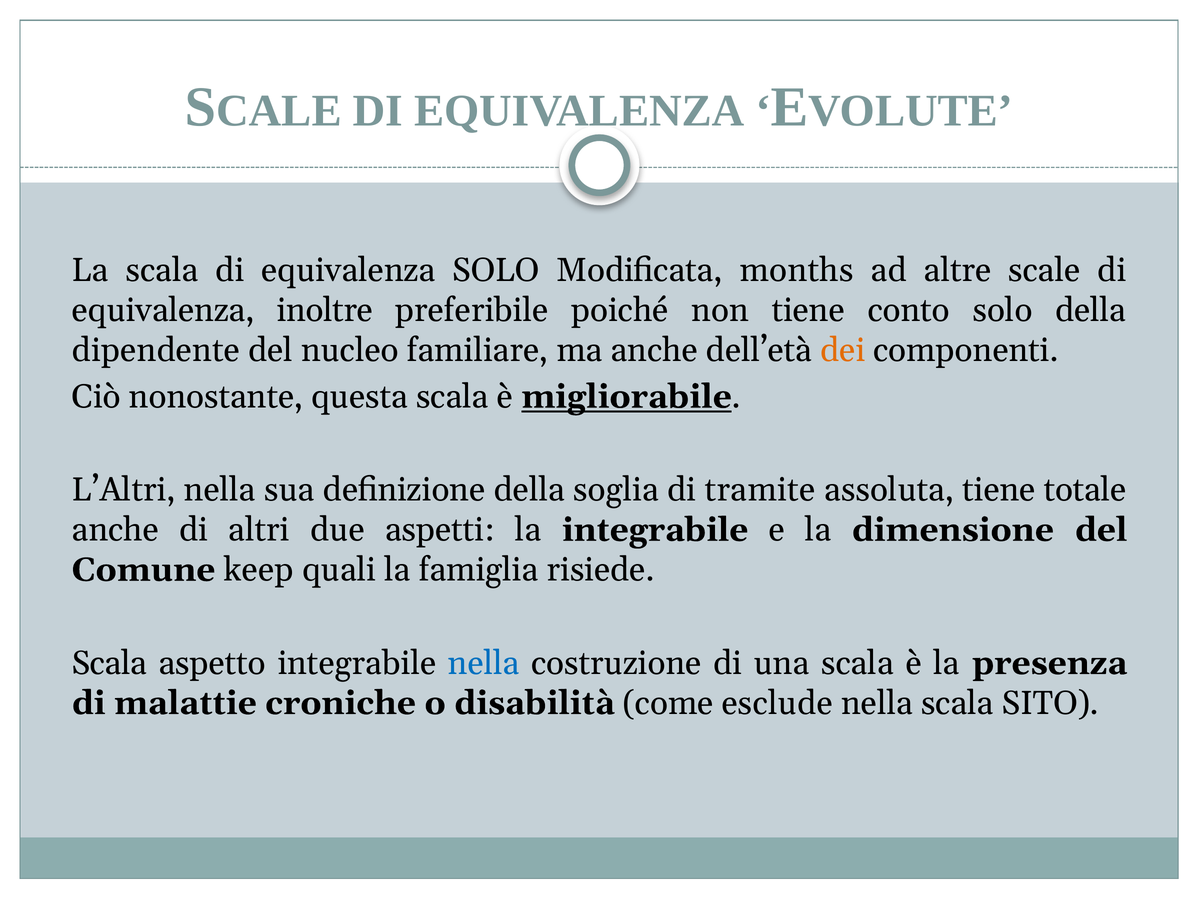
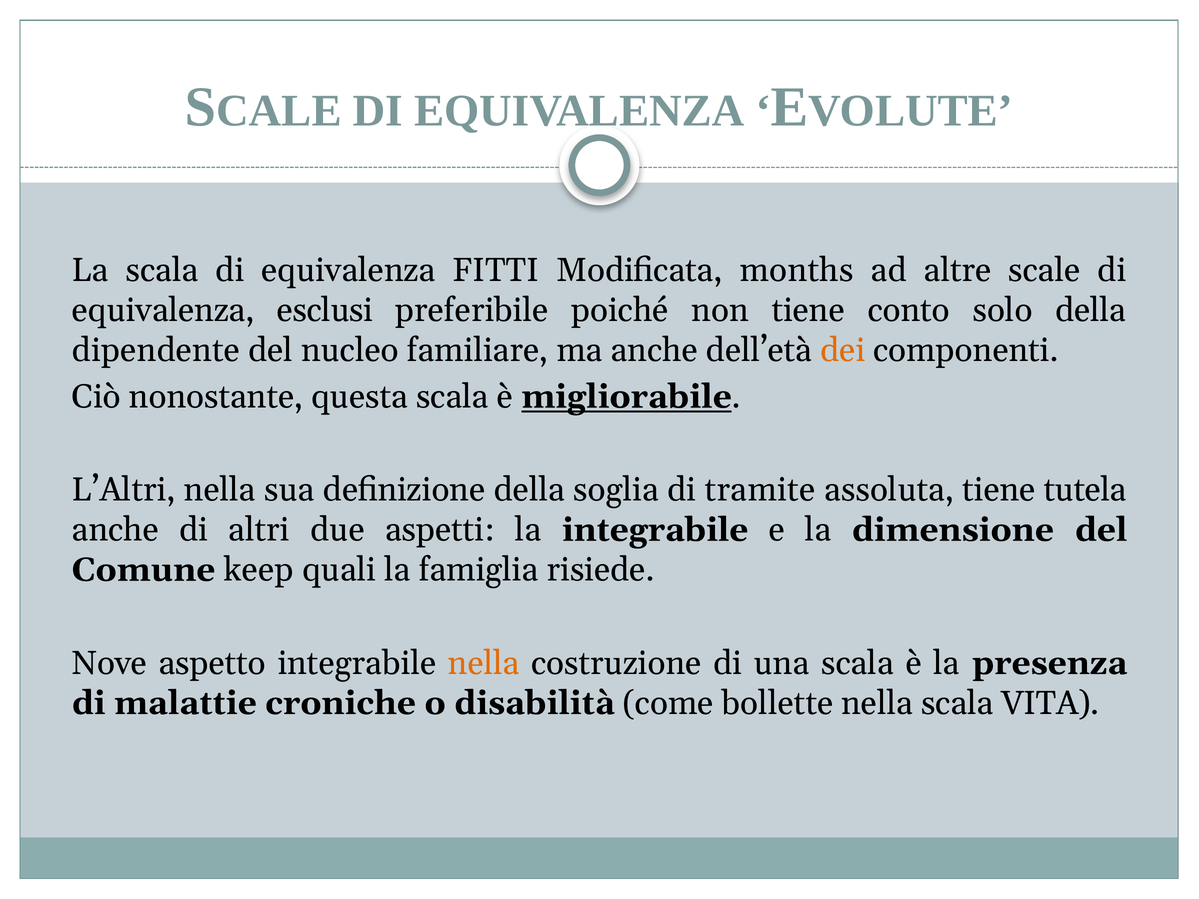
equivalenza SOLO: SOLO -> FITTI
inoltre: inoltre -> esclusi
totale: totale -> tutela
Scala at (109, 663): Scala -> Nove
nella at (484, 663) colour: blue -> orange
esclude: esclude -> bollette
SITO: SITO -> VITA
